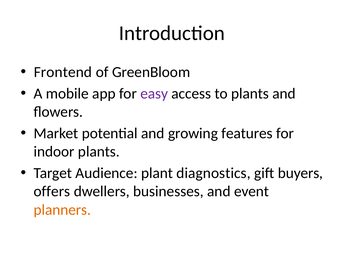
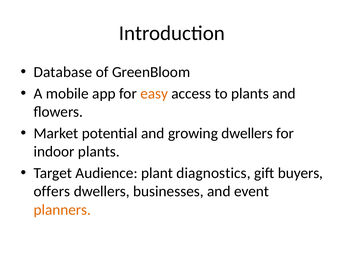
Frontend: Frontend -> Database
easy colour: purple -> orange
growing features: features -> dwellers
